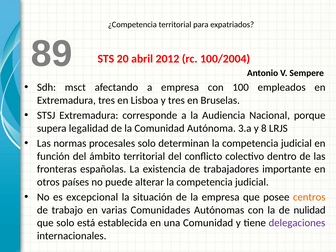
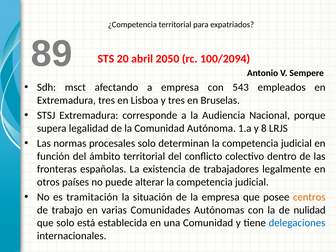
2012: 2012 -> 2050
100/2004: 100/2004 -> 100/2094
100: 100 -> 543
3.a: 3.a -> 1.a
importante: importante -> legalmente
excepcional: excepcional -> tramitación
delegaciones colour: purple -> blue
